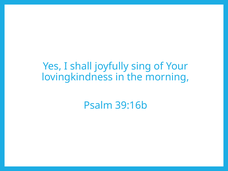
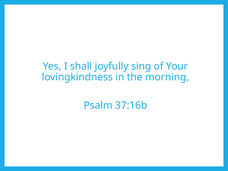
39:16b: 39:16b -> 37:16b
